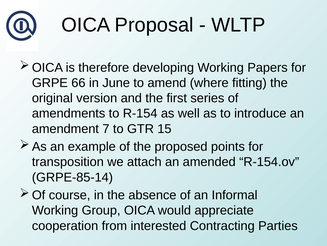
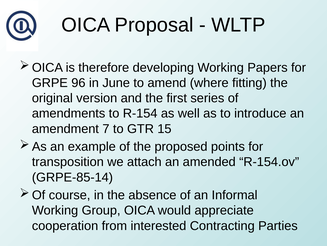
66: 66 -> 96
